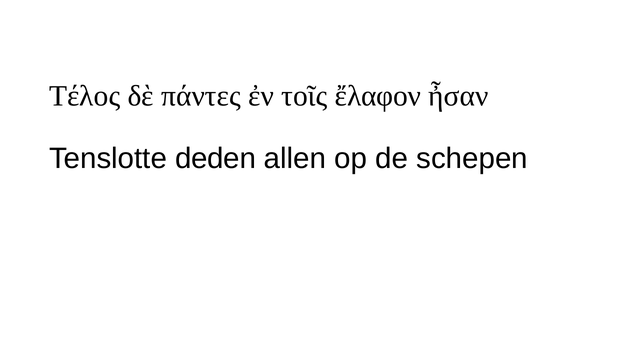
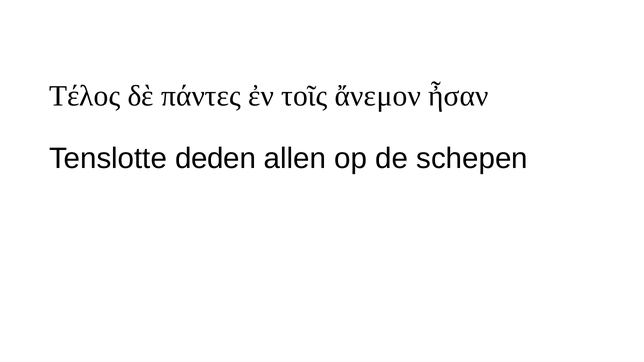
ἔλαφον: ἔλαφον -> ἄνεμον
